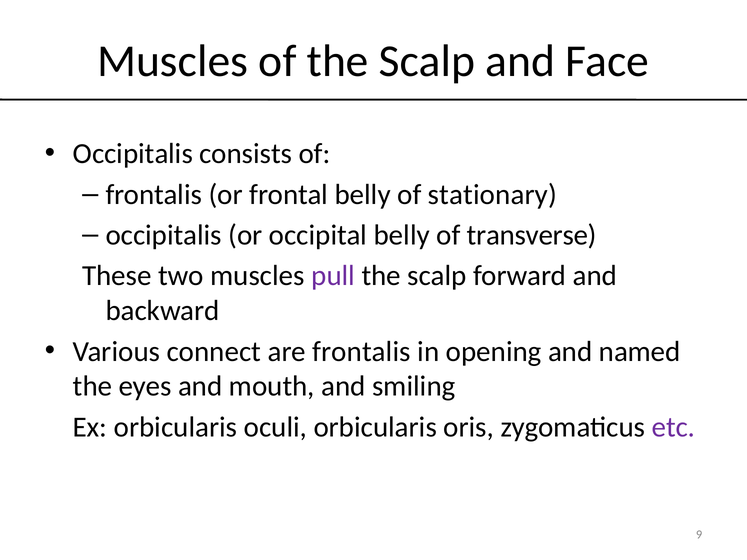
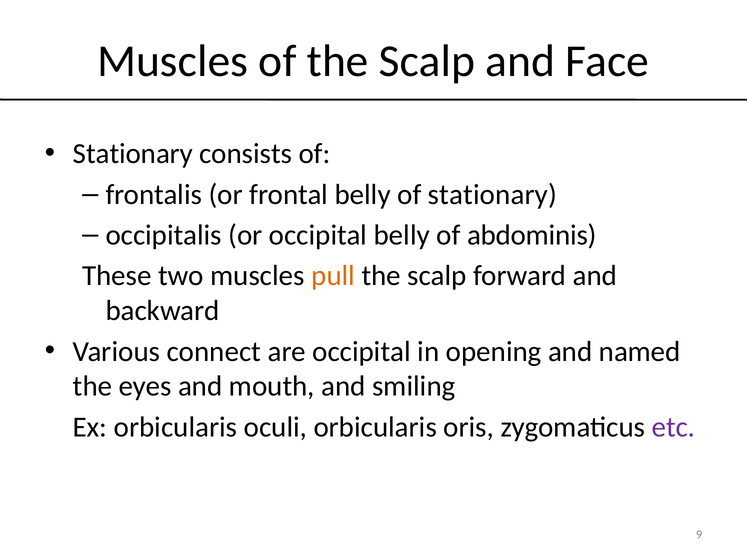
Occipitalis at (133, 154): Occipitalis -> Stationary
transverse: transverse -> abdominis
pull colour: purple -> orange
are frontalis: frontalis -> occipital
